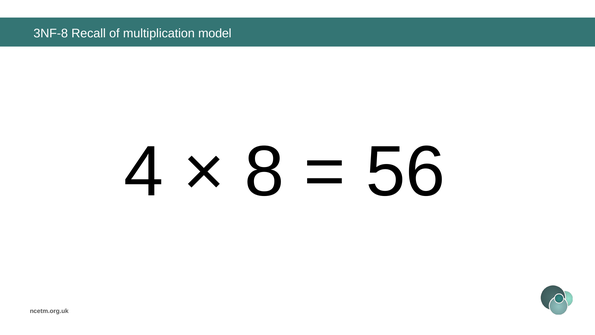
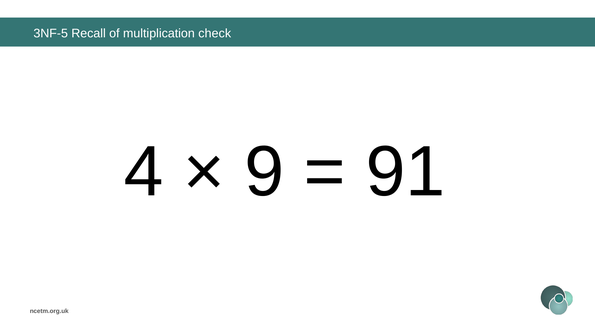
3NF-8: 3NF-8 -> 3NF-5
model: model -> check
8: 8 -> 9
56: 56 -> 91
